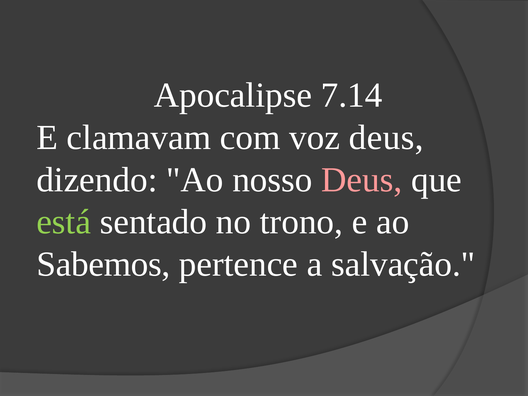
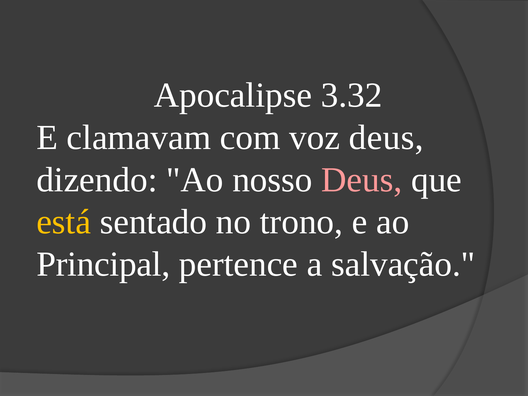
7.14: 7.14 -> 3.32
está colour: light green -> yellow
Sabemos: Sabemos -> Principal
